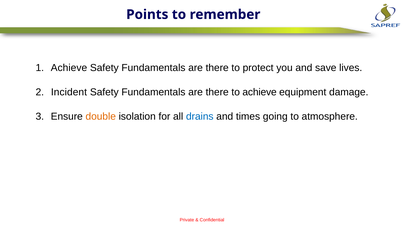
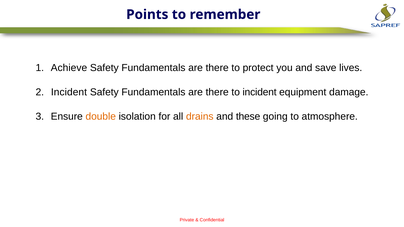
to achieve: achieve -> incident
drains colour: blue -> orange
times: times -> these
